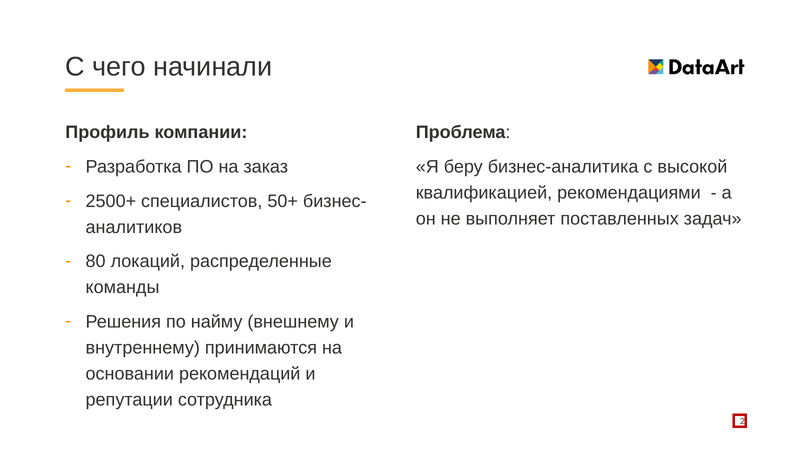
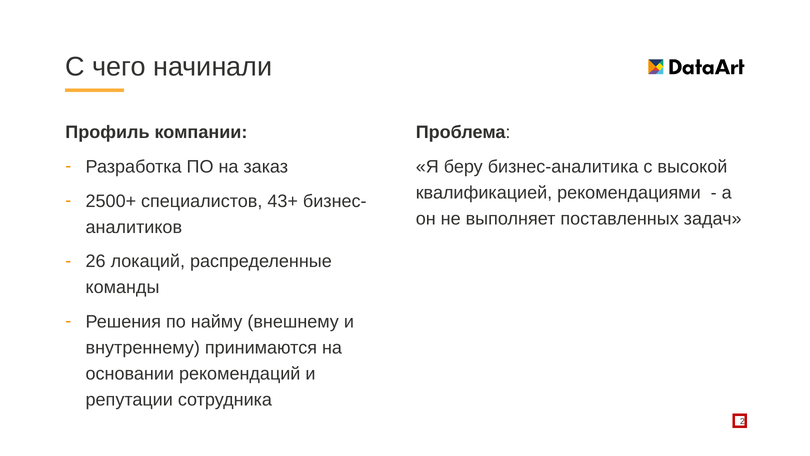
50+: 50+ -> 43+
80: 80 -> 26
